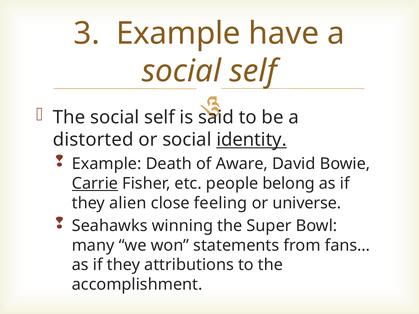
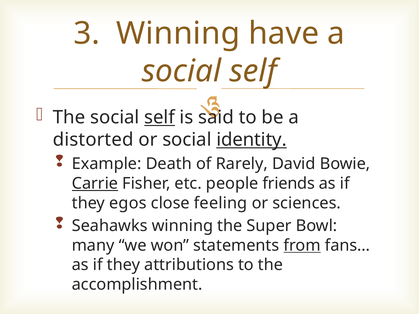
3 Example: Example -> Winning
self at (160, 118) underline: none -> present
Aware: Aware -> Rarely
belong: belong -> friends
alien: alien -> egos
universe: universe -> sciences
from underline: none -> present
